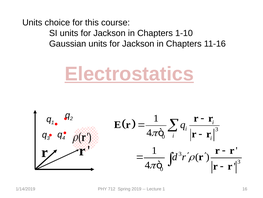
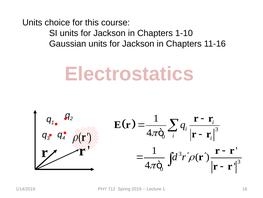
Electrostatics underline: present -> none
